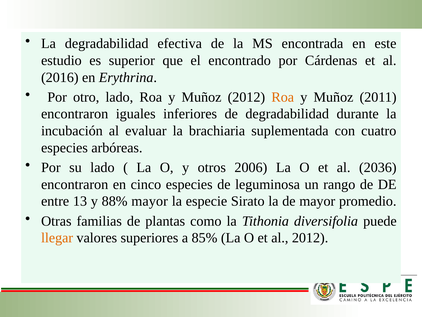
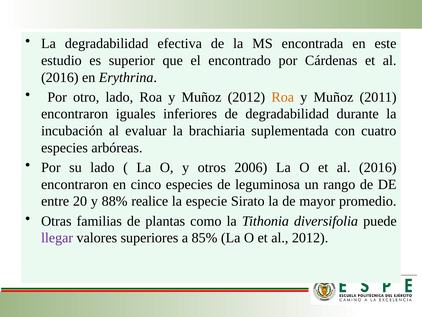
O et al 2036: 2036 -> 2016
13: 13 -> 20
88% mayor: mayor -> realice
llegar colour: orange -> purple
